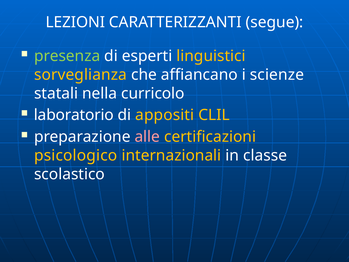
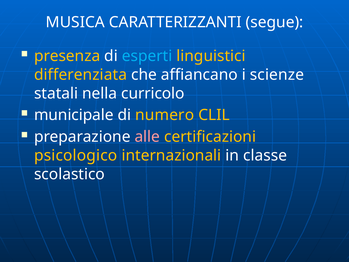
LEZIONI: LEZIONI -> MUSICA
presenza colour: light green -> yellow
esperti colour: white -> light blue
sorveglianza: sorveglianza -> differenziata
laboratorio: laboratorio -> municipale
appositi: appositi -> numero
